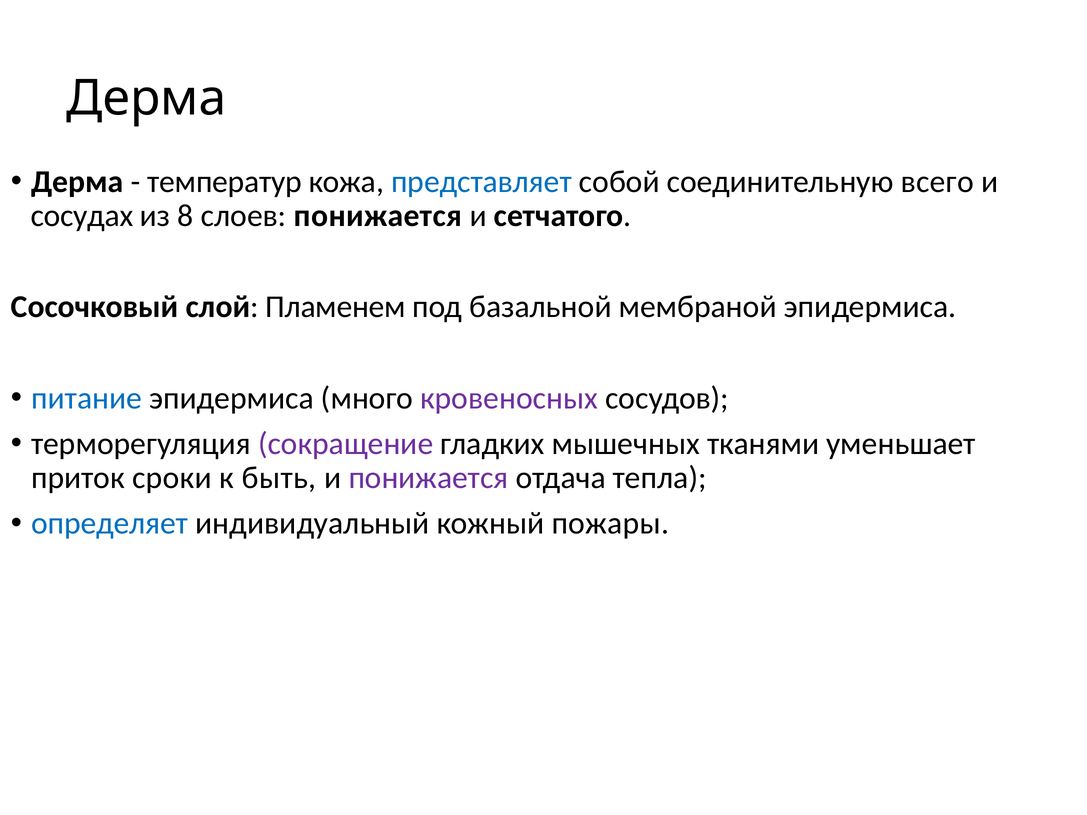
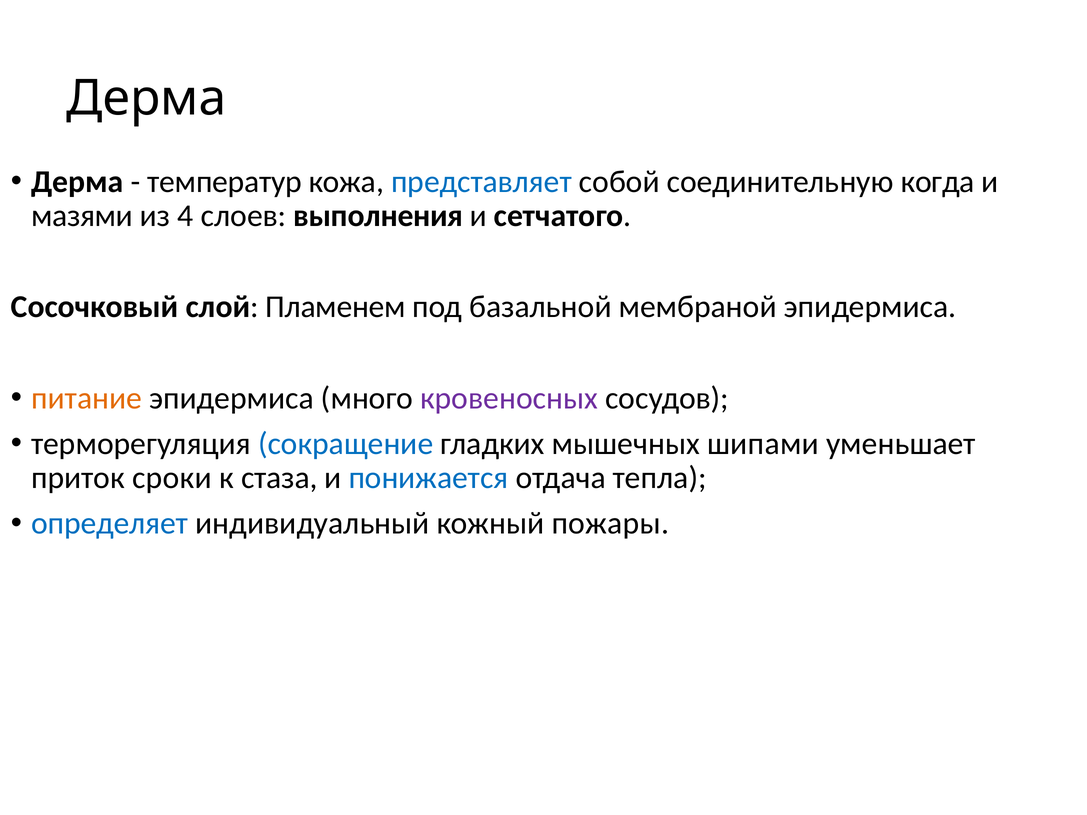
всего: всего -> когда
сосудах: сосудах -> мазями
8: 8 -> 4
слоев понижается: понижается -> выполнения
питание colour: blue -> orange
сокращение colour: purple -> blue
тканями: тканями -> шипами
быть: быть -> стаза
понижается at (429, 478) colour: purple -> blue
